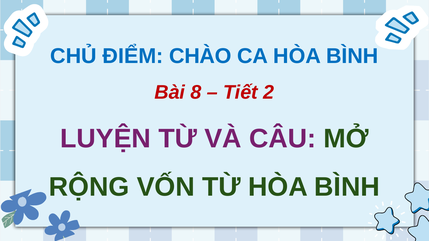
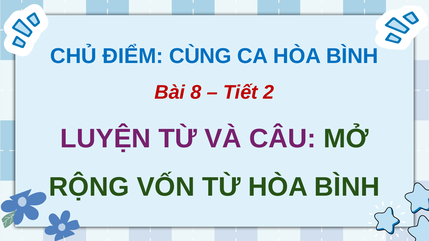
CHÀO: CHÀO -> CÙNG
